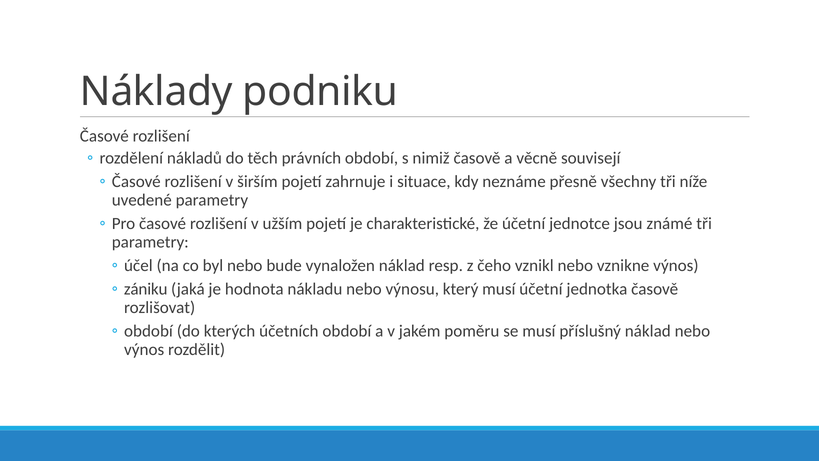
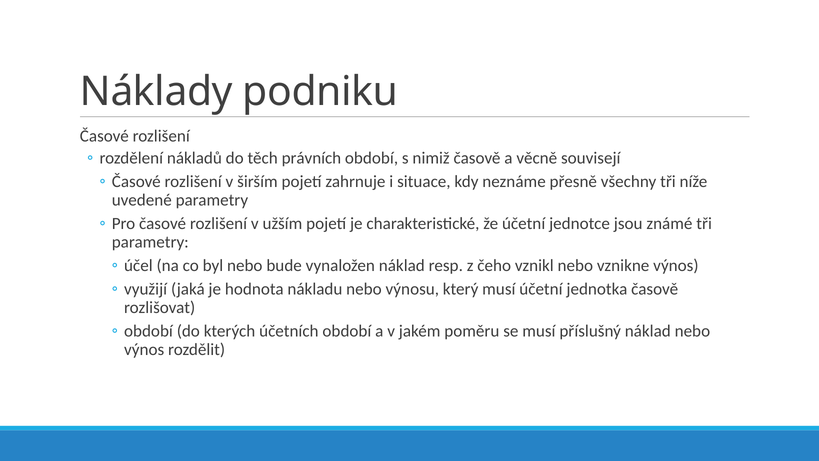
zániku: zániku -> využijí
